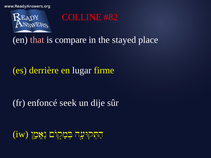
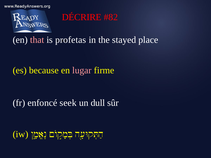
COLLINE: COLLINE -> DÉCRIRE
compare: compare -> profetas
derrière: derrière -> because
lugar colour: white -> pink
dije: dije -> dull
